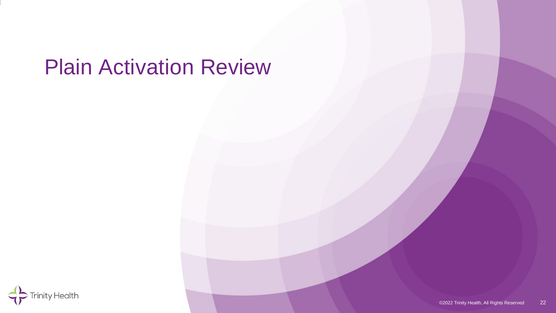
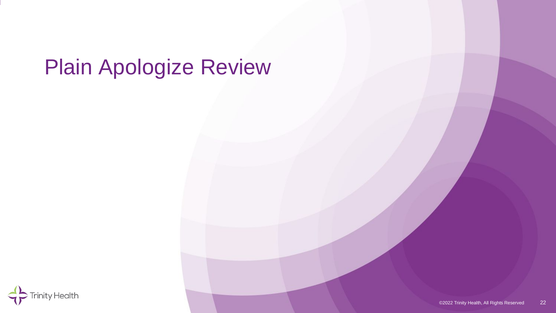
Activation: Activation -> Apologize
